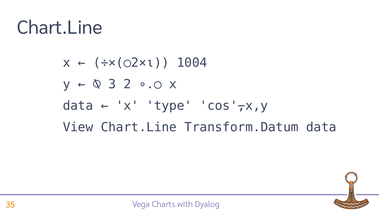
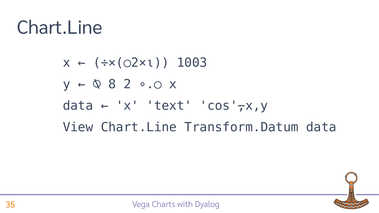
1004: 1004 -> 1003
3: 3 -> 8
type: type -> text
